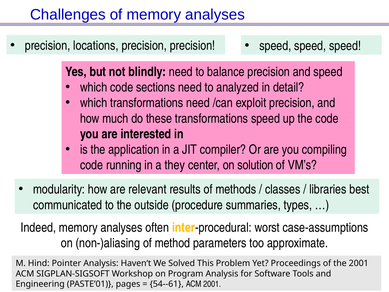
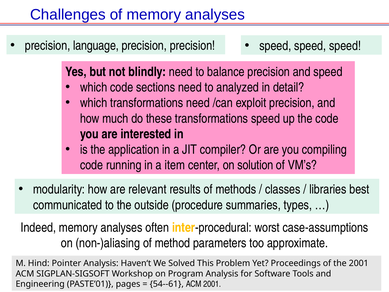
locations: locations -> language
they: they -> item
